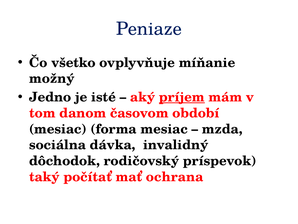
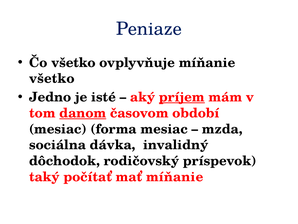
možný at (52, 78): možný -> všetko
danom underline: none -> present
mať ochrana: ochrana -> míňanie
